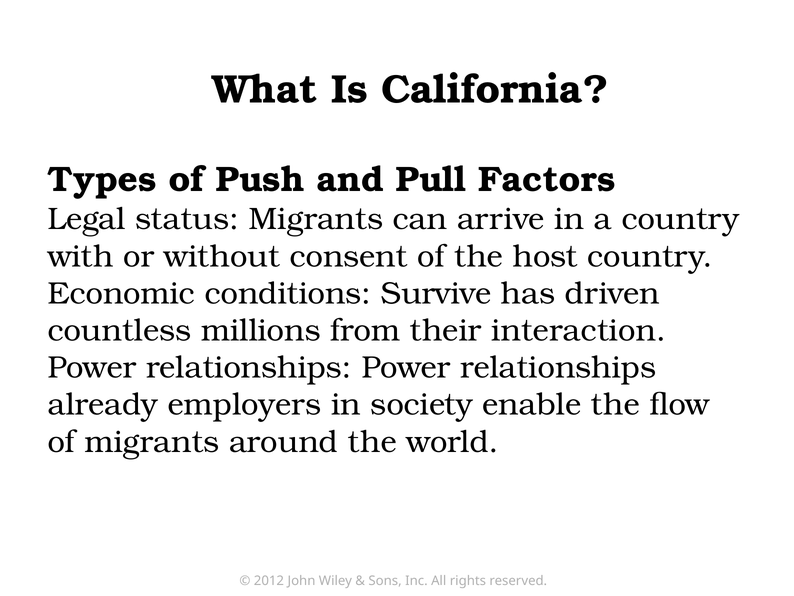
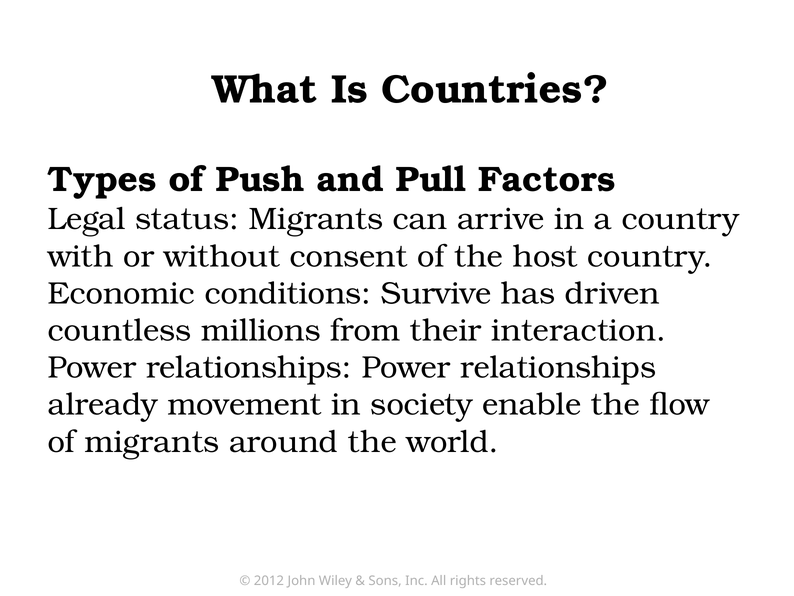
California: California -> Countries
employers: employers -> movement
